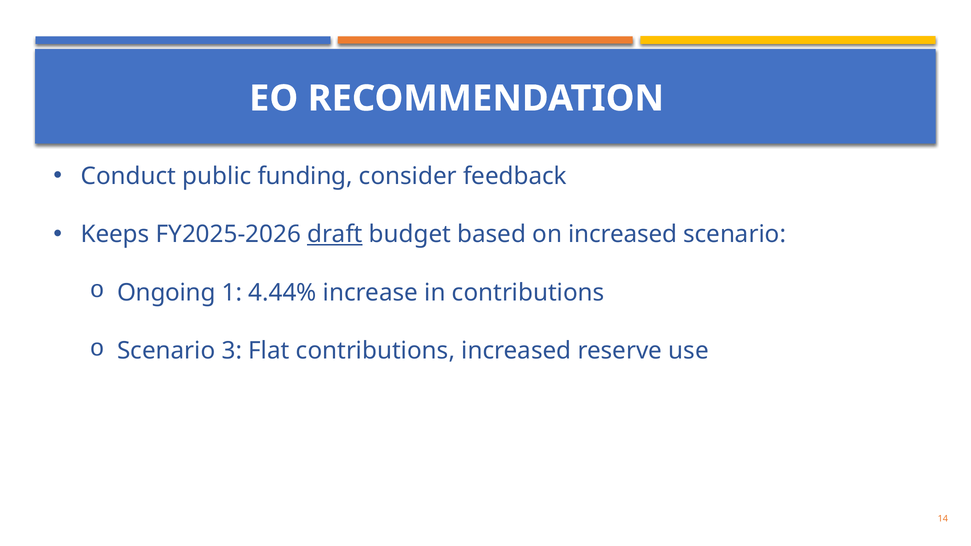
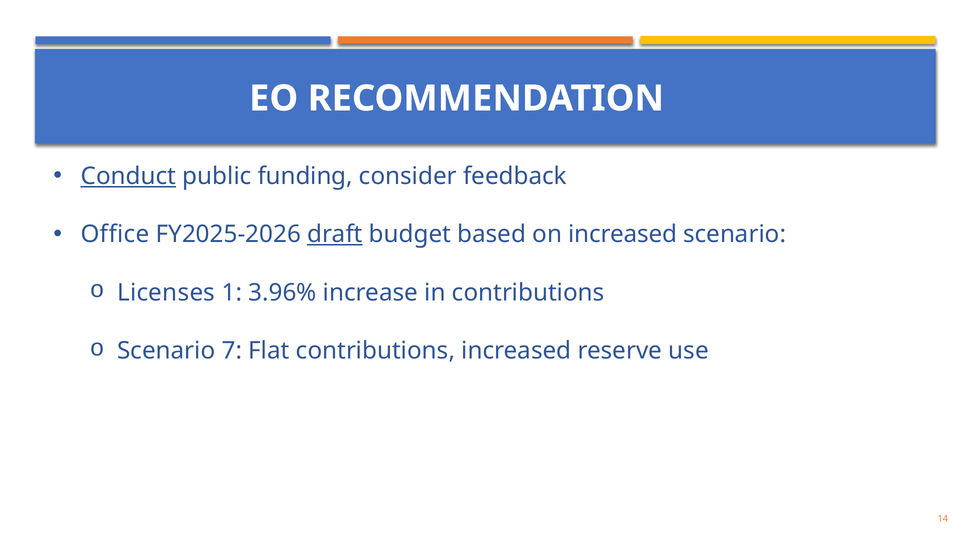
Conduct underline: none -> present
Keeps: Keeps -> Office
Ongoing: Ongoing -> Licenses
4.44%: 4.44% -> 3.96%
3: 3 -> 7
